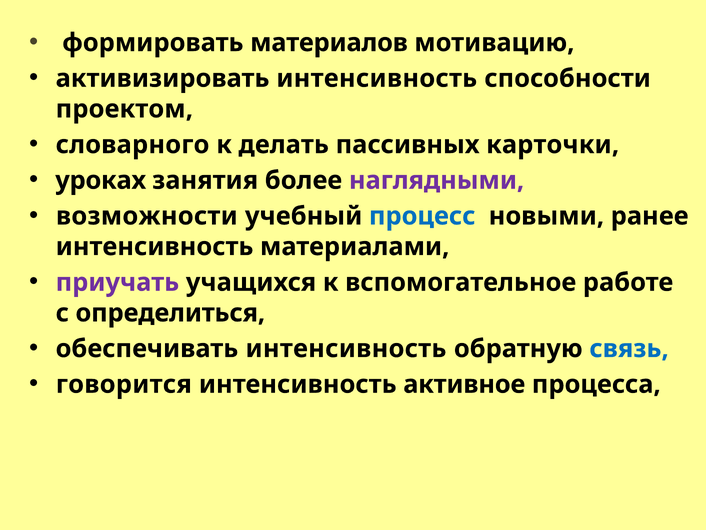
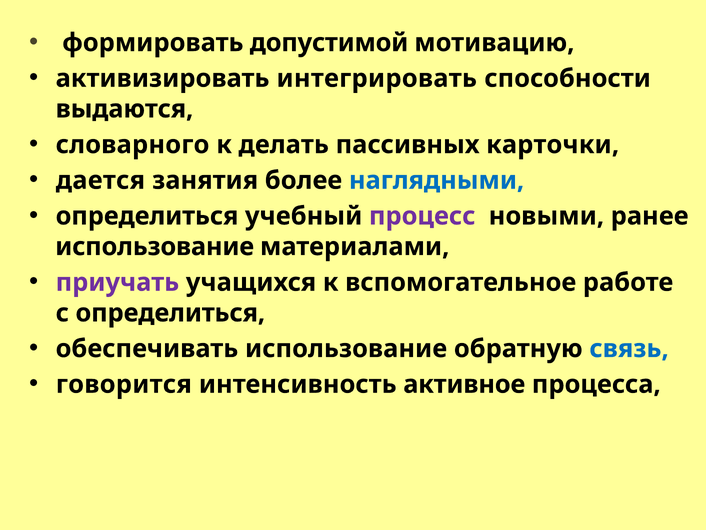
материалов: материалов -> допустимой
активизировать интенсивность: интенсивность -> интегрировать
проектом: проектом -> выдаются
уроках: уроках -> дается
наглядными colour: purple -> blue
возможности at (147, 216): возможности -> определиться
процесс colour: blue -> purple
интенсивность at (155, 246): интенсивность -> использование
обеспечивать интенсивность: интенсивность -> использование
